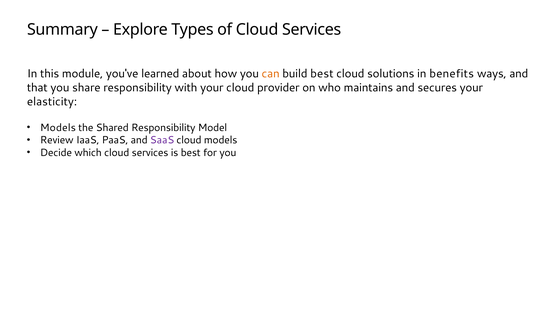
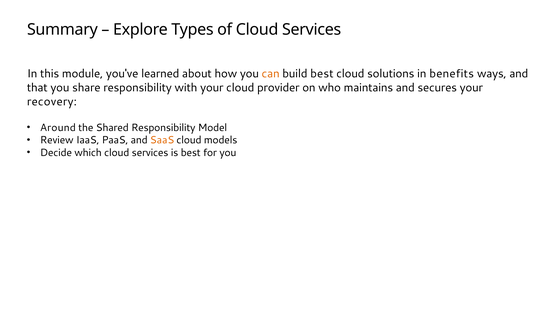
elasticity: elasticity -> recovery
Models at (58, 128): Models -> Around
SaaS colour: purple -> orange
